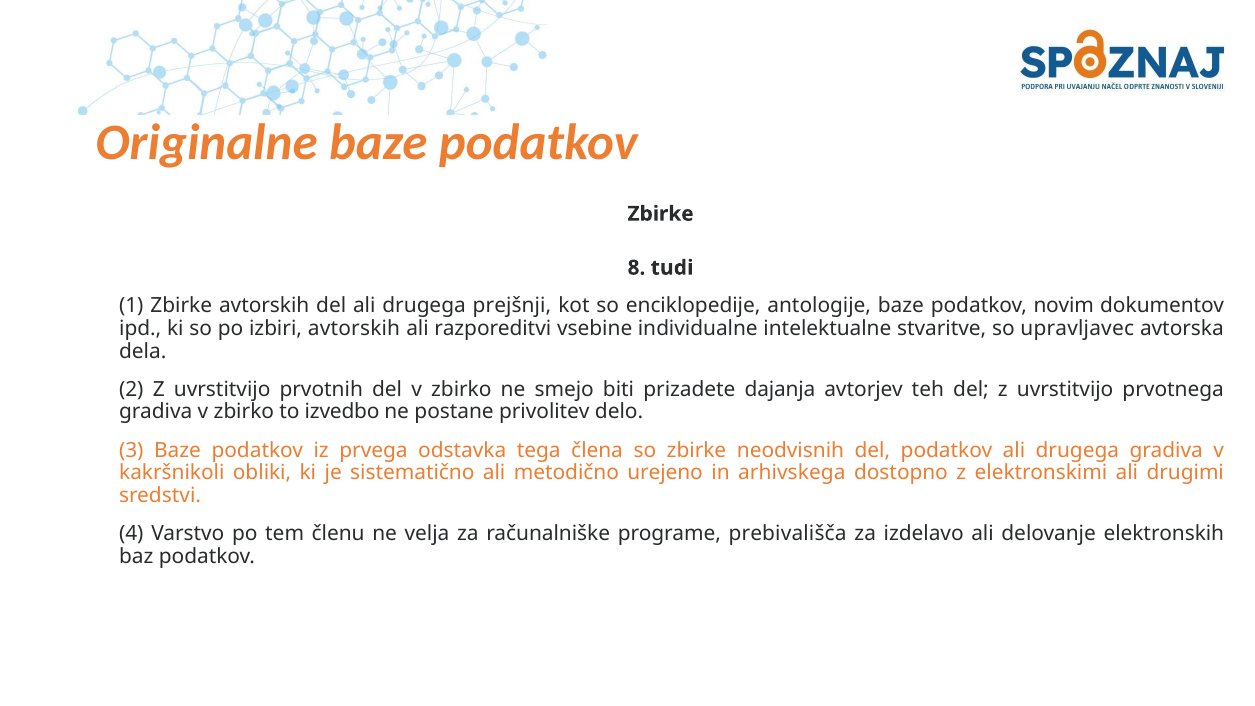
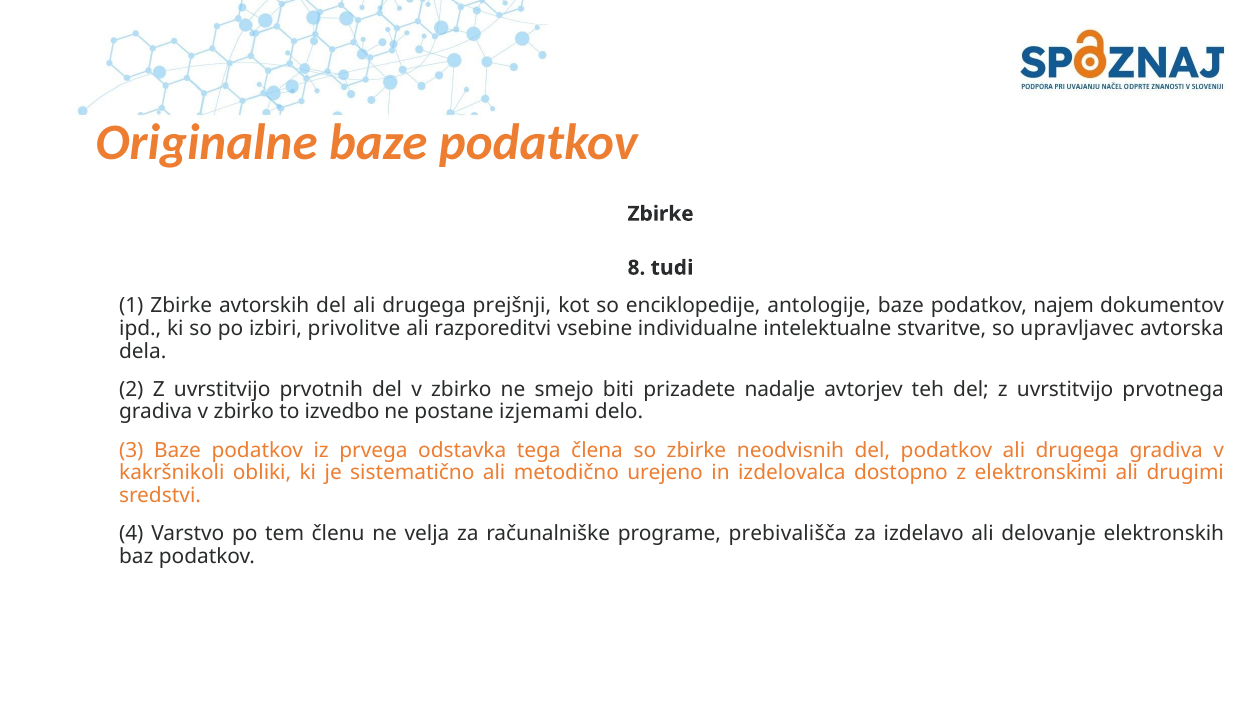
novim: novim -> najem
izbiri avtorskih: avtorskih -> privolitve
dajanja: dajanja -> nadalje
privolitev: privolitev -> izjemami
arhivskega: arhivskega -> izdelovalca
